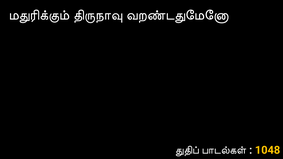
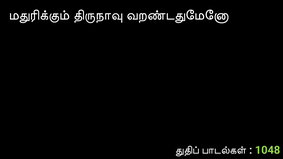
1048 colour: yellow -> light green
